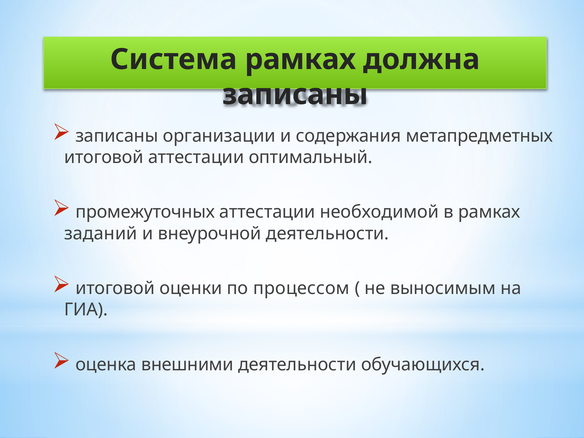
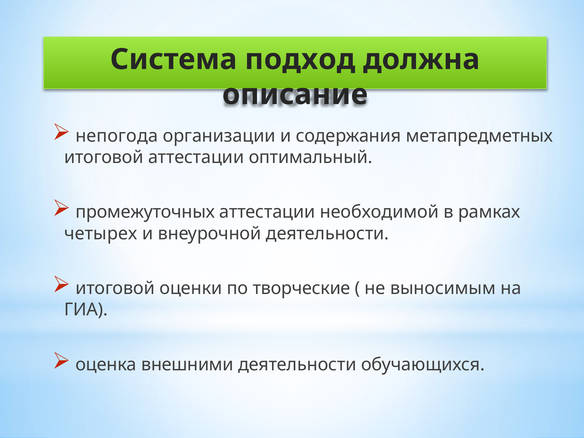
Система рамках: рамках -> подход
записаны at (295, 94): записаны -> описание
записаны at (117, 136): записаны -> непогода
заданий: заданий -> четырех
процессом: процессом -> творческие
